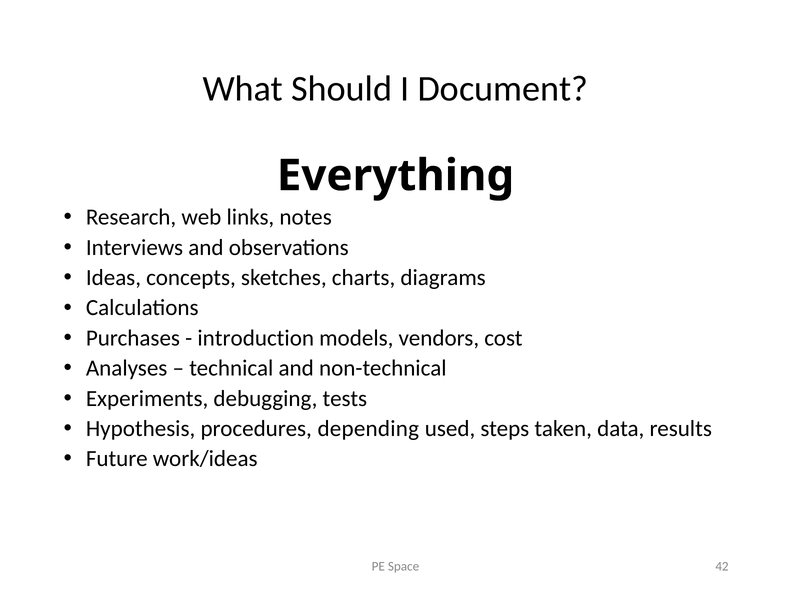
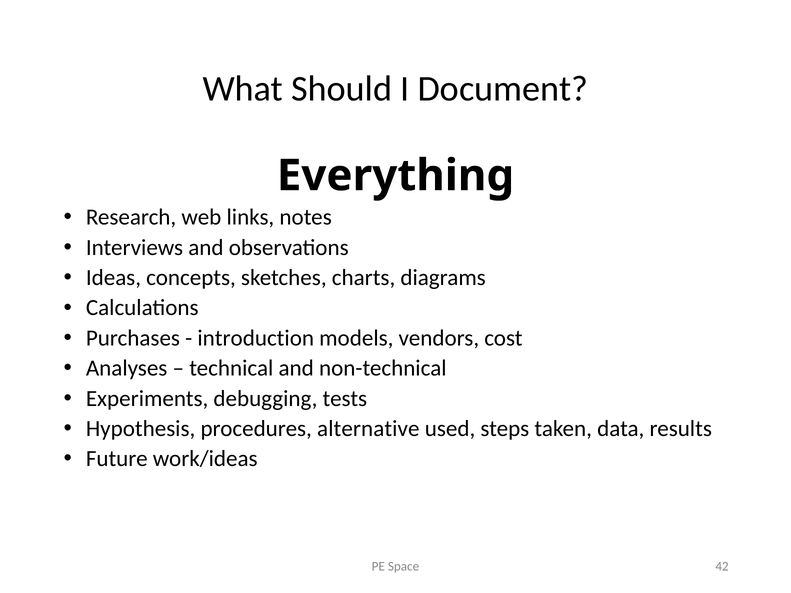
depending: depending -> alternative
